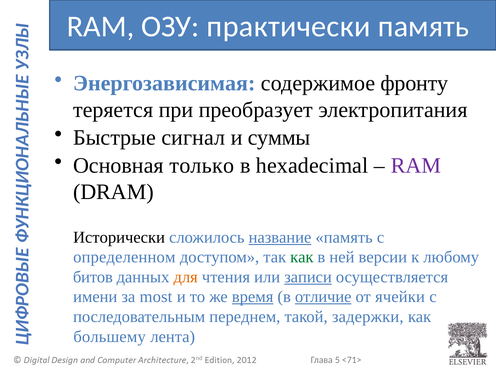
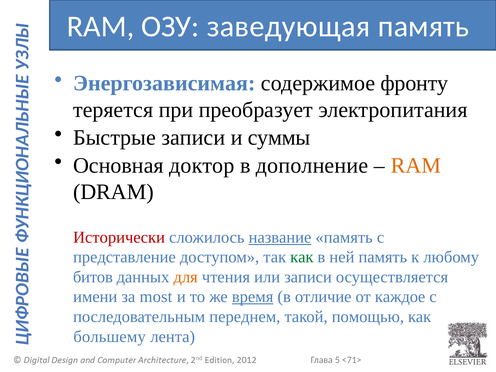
практически: практически -> заведующая
Быстрые сигнал: сигнал -> записи
только: только -> доктор
hexadecimal: hexadecimal -> дополнение
RAM at (416, 166) colour: purple -> orange
Исторически colour: black -> red
определенном: определенном -> представление
ней версии: версии -> память
записи at (308, 277) underline: present -> none
отличие underline: present -> none
ячейки: ячейки -> каждое
задержки: задержки -> помощью
